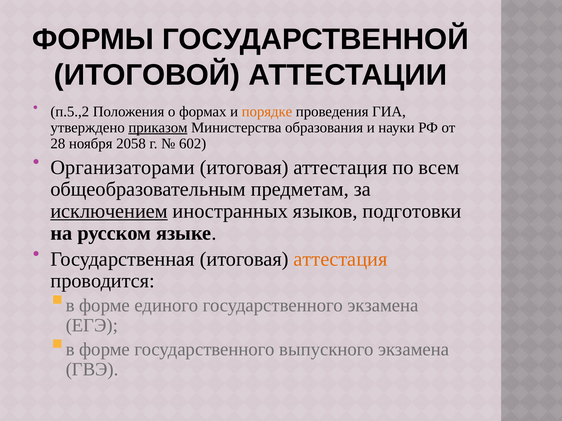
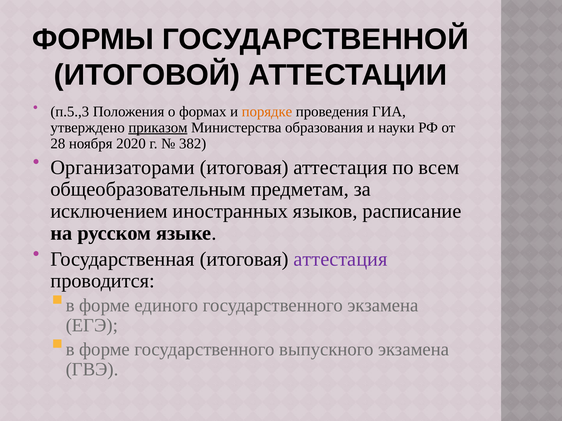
п.5.,2: п.5.,2 -> п.5.,3
2058: 2058 -> 2020
602: 602 -> 382
исключением underline: present -> none
подготовки: подготовки -> расписание
аттестация at (341, 259) colour: orange -> purple
